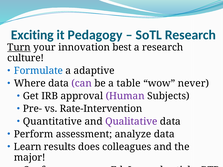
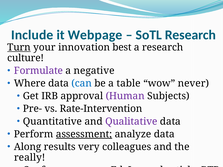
Exciting: Exciting -> Include
Pedagogy: Pedagogy -> Webpage
Formulate colour: blue -> purple
adaptive: adaptive -> negative
can colour: purple -> blue
assessment underline: none -> present
Learn: Learn -> Along
does: does -> very
major: major -> really
